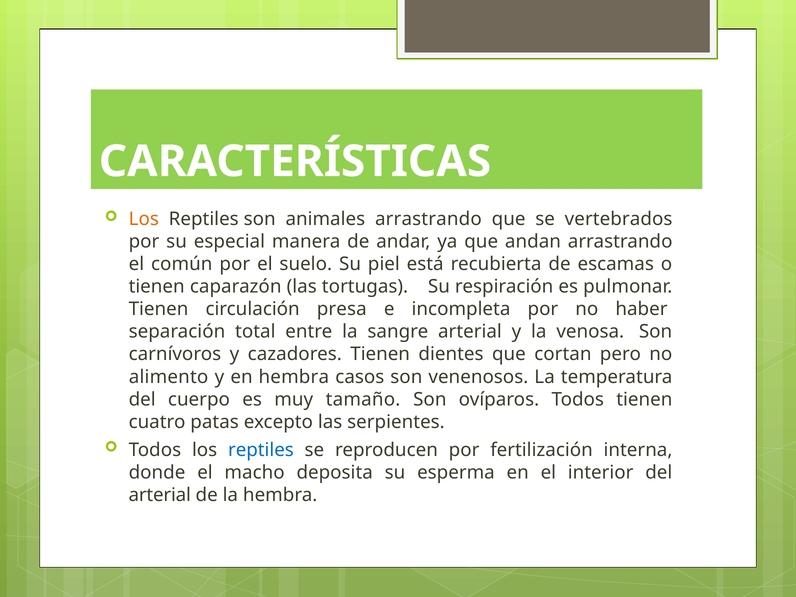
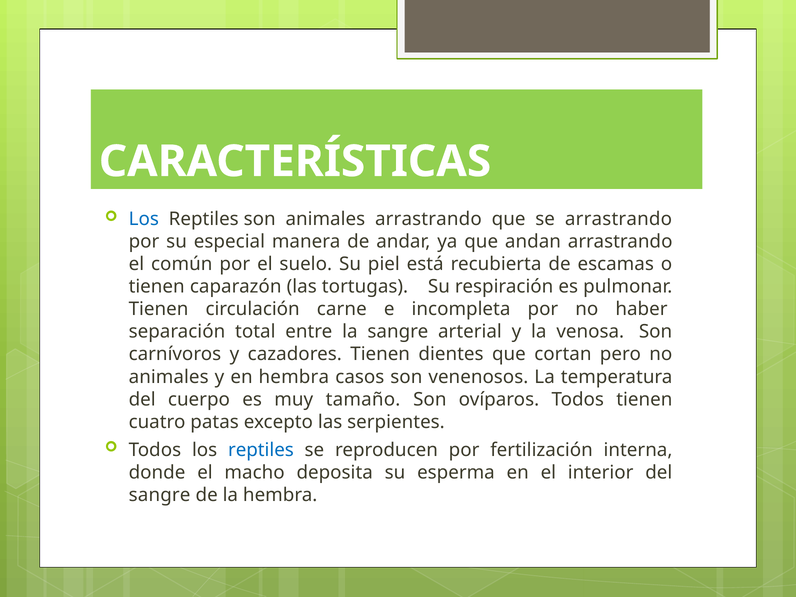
Los at (144, 219) colour: orange -> blue
se vertebrados: vertebrados -> arrastrando
presa: presa -> carne
alimento at (169, 377): alimento -> animales
arterial at (160, 495): arterial -> sangre
